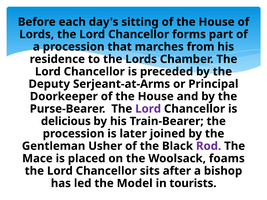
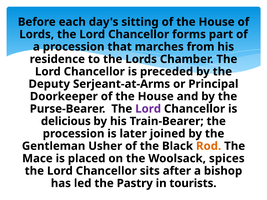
Rod colour: purple -> orange
foams: foams -> spices
Model: Model -> Pastry
